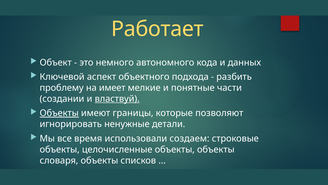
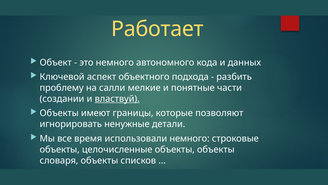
имеет: имеет -> салли
Объекты at (59, 113) underline: present -> none
использовали создаем: создаем -> немного
